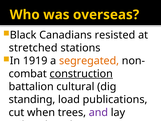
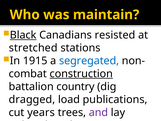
overseas: overseas -> maintain
Black underline: none -> present
1919: 1919 -> 1915
segregated colour: orange -> blue
cultural: cultural -> country
standing: standing -> dragged
when: when -> years
